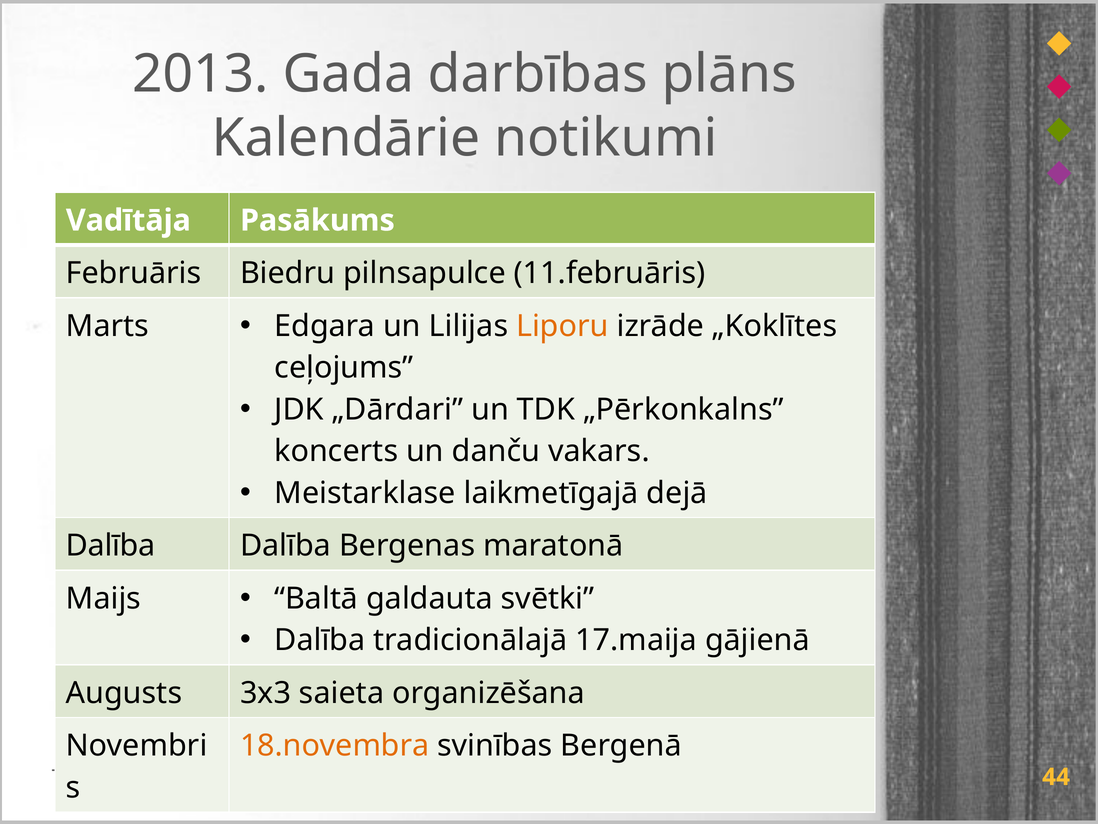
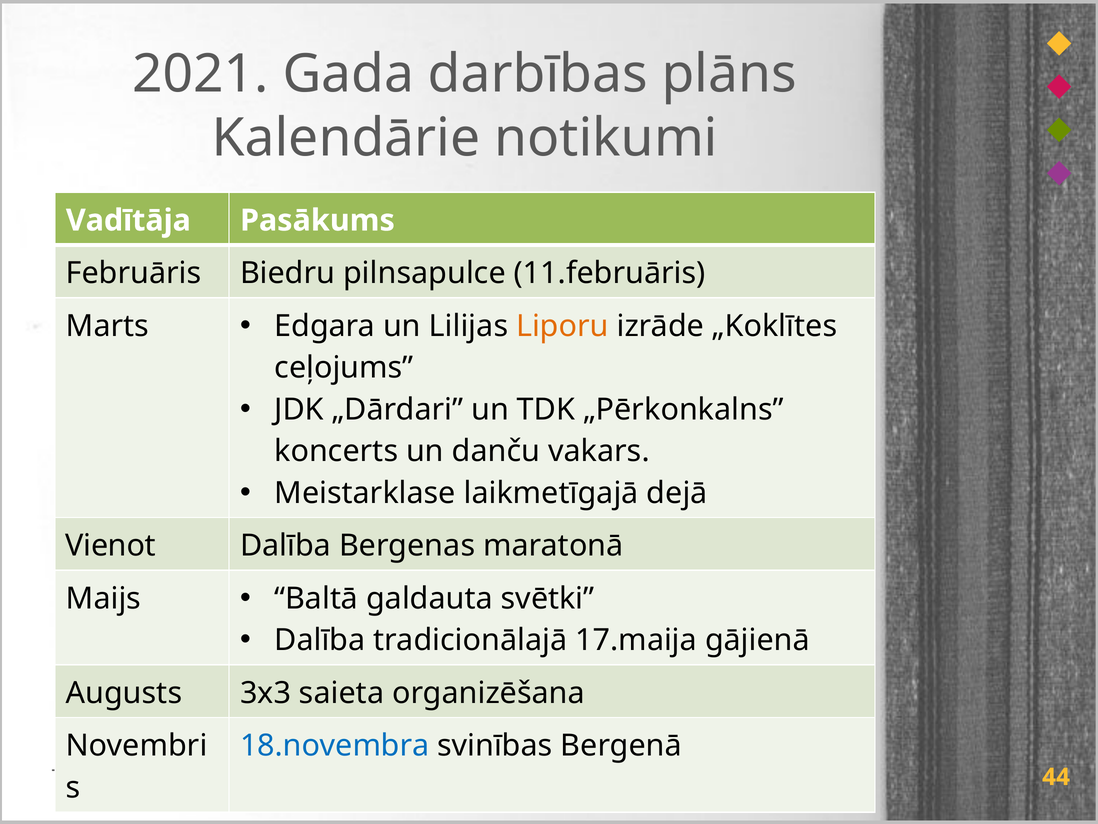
2013: 2013 -> 2021
Dalība at (111, 545): Dalība -> Vienot
18.novembra colour: orange -> blue
